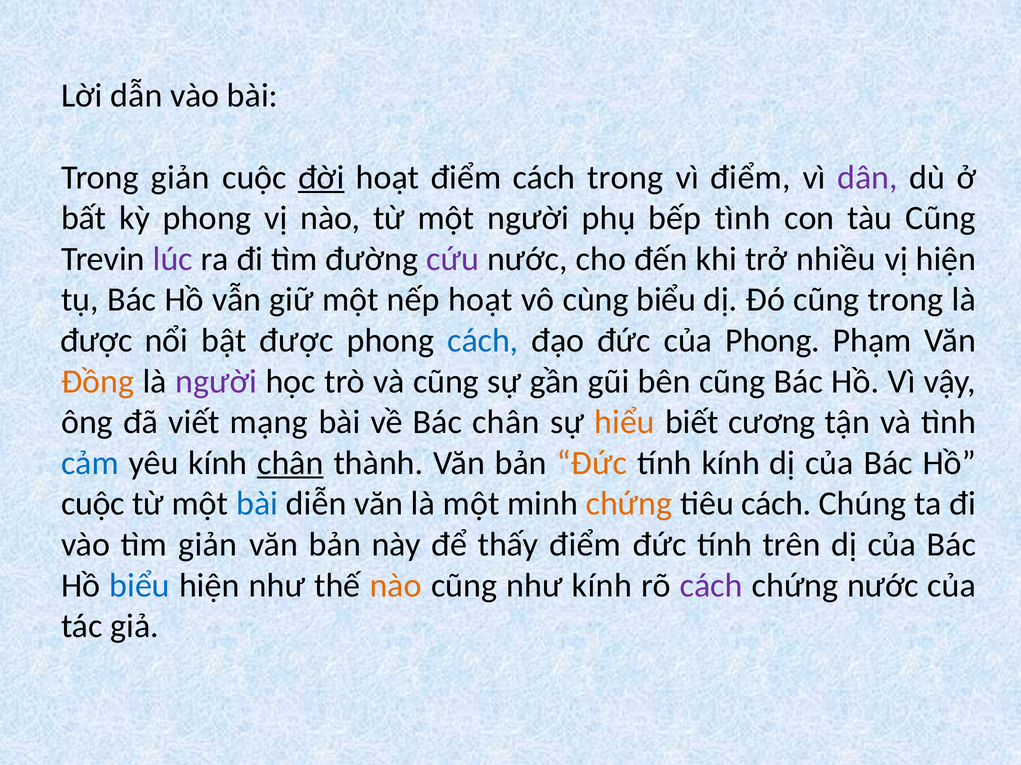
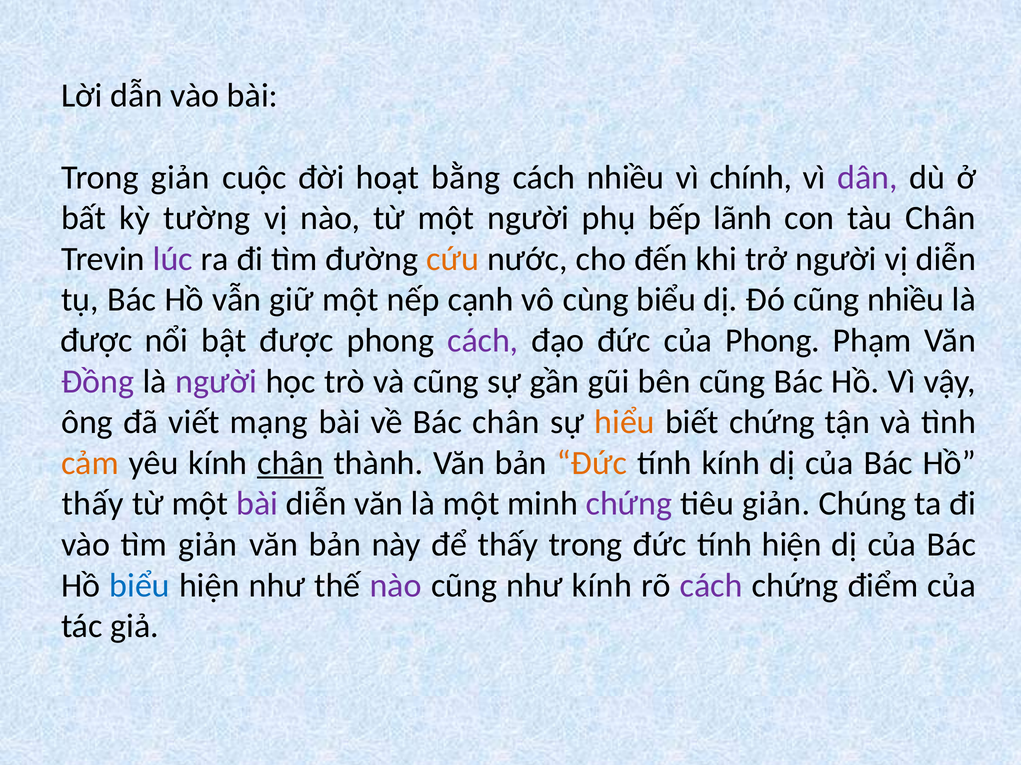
đời underline: present -> none
hoạt điểm: điểm -> bằng
cách trong: trong -> nhiều
vì điểm: điểm -> chính
kỳ phong: phong -> tường
bếp tình: tình -> lãnh
tàu Cũng: Cũng -> Chân
cứu colour: purple -> orange
trở nhiều: nhiều -> người
vị hiện: hiện -> diễn
nếp hoạt: hoạt -> cạnh
cũng trong: trong -> nhiều
cách at (483, 341) colour: blue -> purple
Đồng colour: orange -> purple
biết cương: cương -> chứng
cảm colour: blue -> orange
cuộc at (93, 504): cuộc -> thấy
bài at (257, 504) colour: blue -> purple
chứng at (629, 504) colour: orange -> purple
tiêu cách: cách -> giản
thấy điểm: điểm -> trong
tính trên: trên -> hiện
nào at (396, 586) colour: orange -> purple
chứng nước: nước -> điểm
